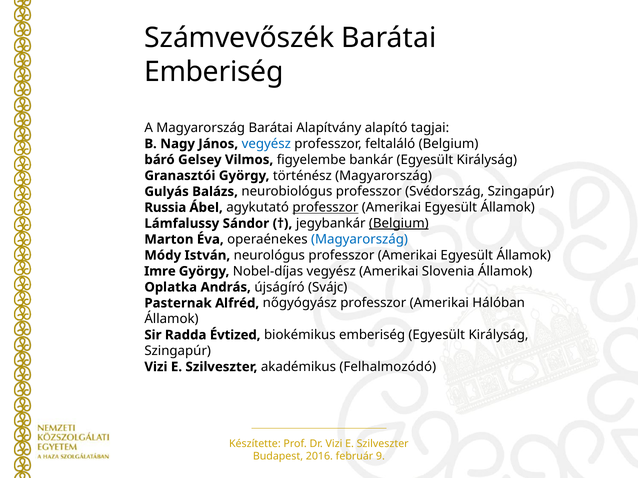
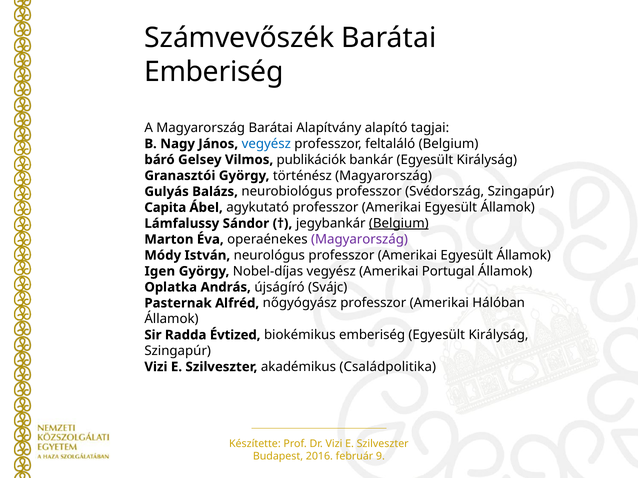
figyelembe: figyelembe -> publikációk
Russia: Russia -> Capita
professzor at (325, 208) underline: present -> none
Magyarország at (359, 240) colour: blue -> purple
Imre: Imre -> Igen
Slovenia: Slovenia -> Portugal
Felhalmozódó: Felhalmozódó -> Családpolitika
